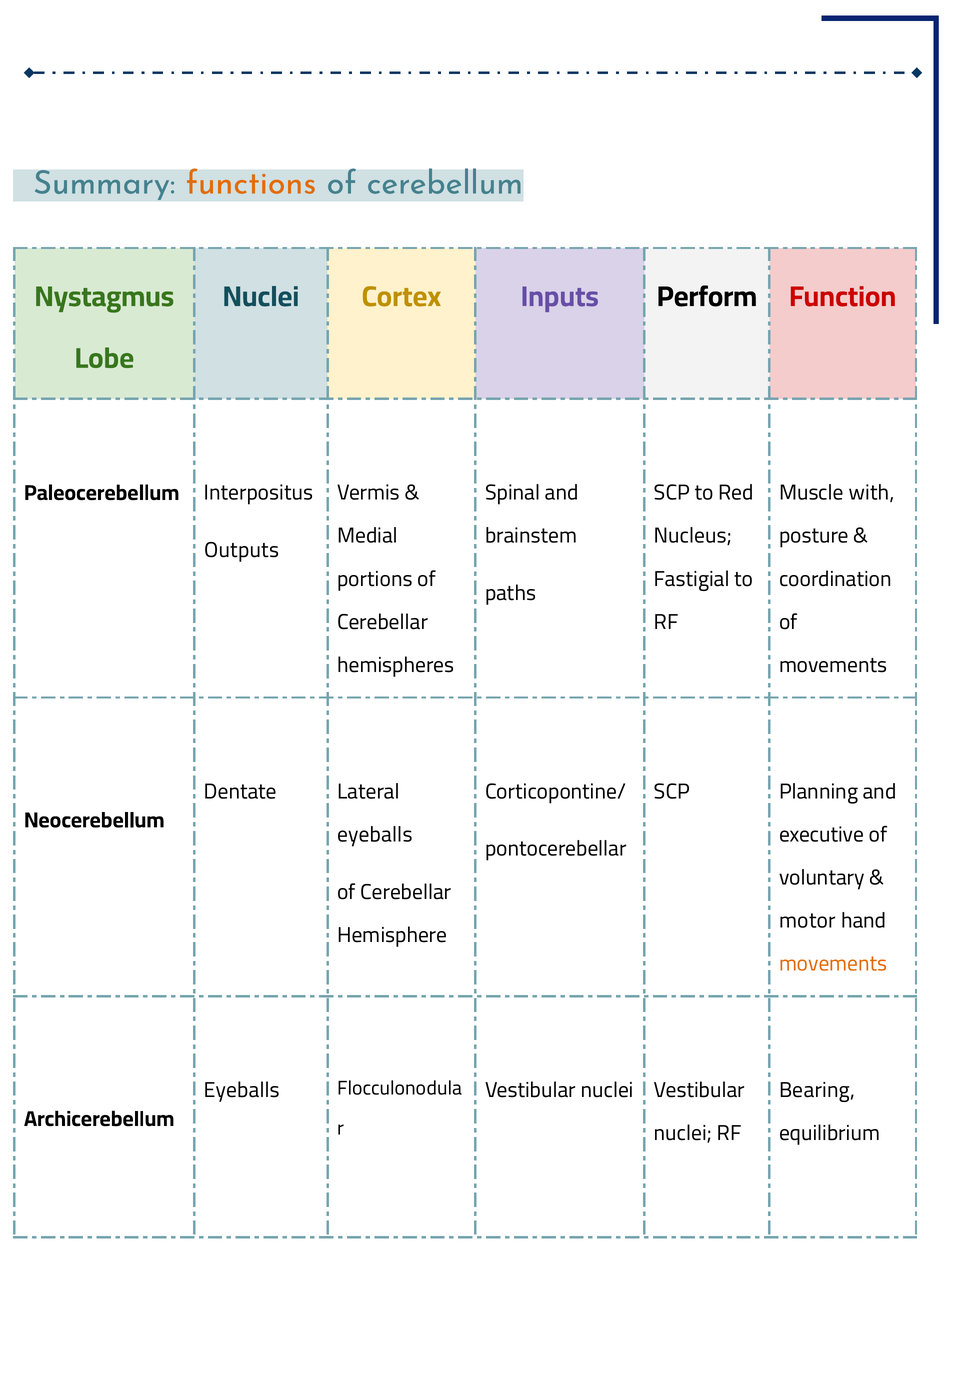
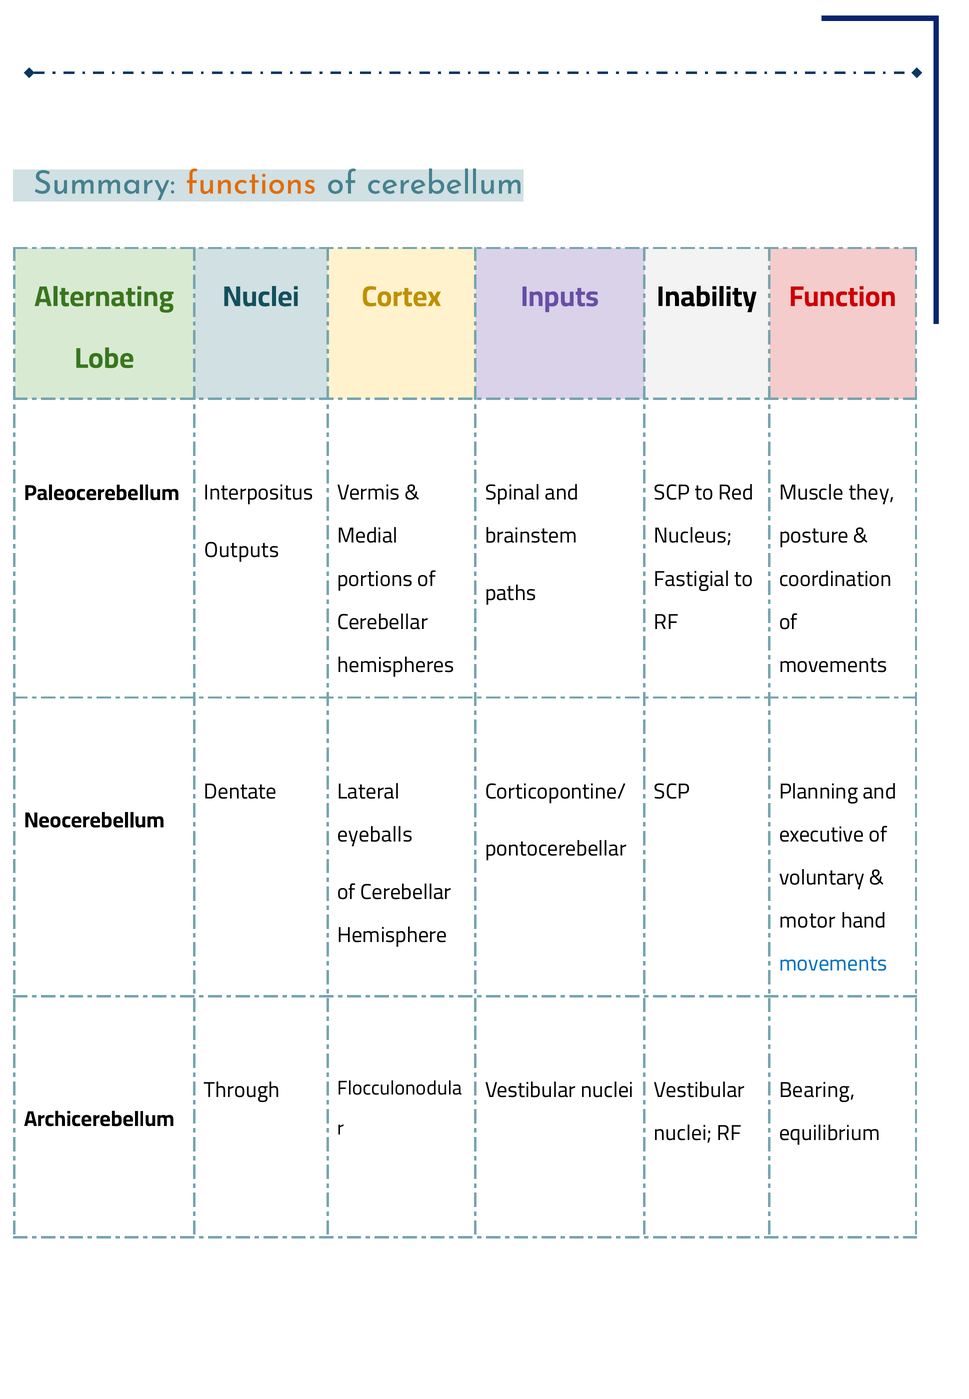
Nystagmus: Nystagmus -> Alternating
Perform: Perform -> Inability
with: with -> they
movements at (833, 964) colour: orange -> blue
Eyeballs at (242, 1090): Eyeballs -> Through
